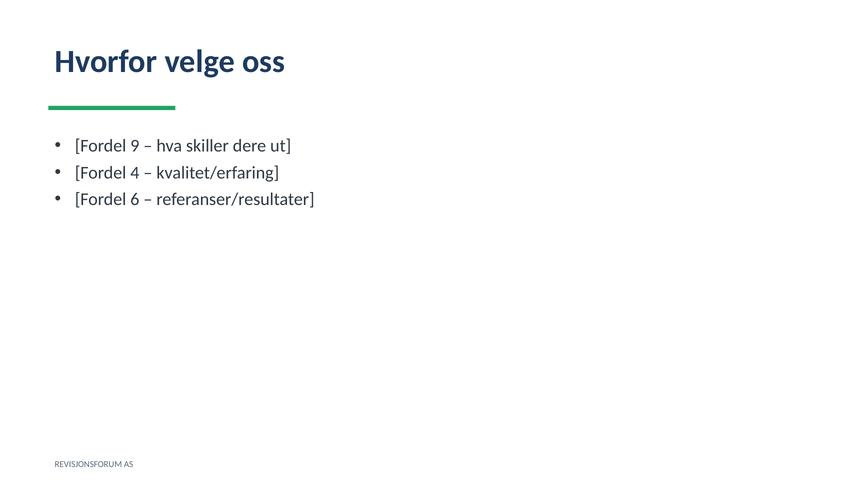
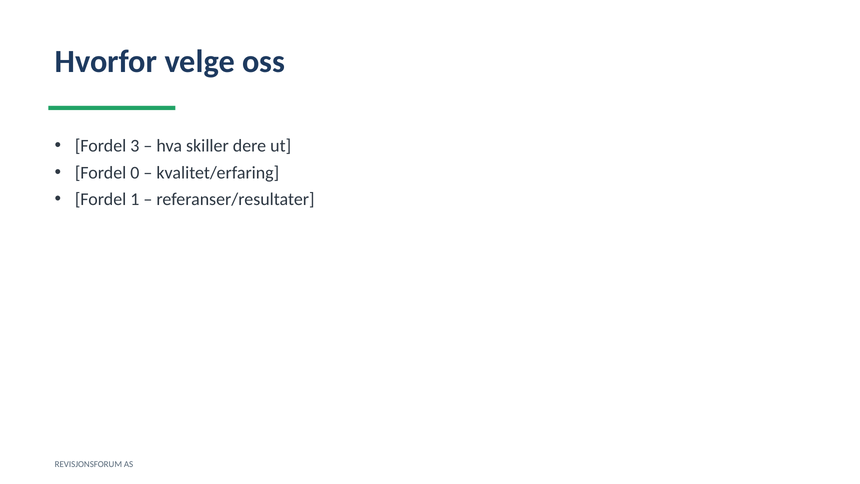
9: 9 -> 3
4: 4 -> 0
6: 6 -> 1
